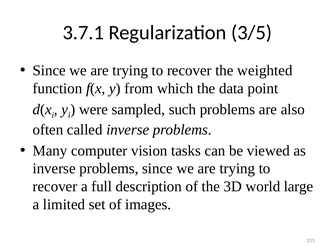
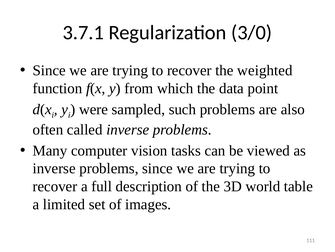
3/5: 3/5 -> 3/0
large: large -> table
